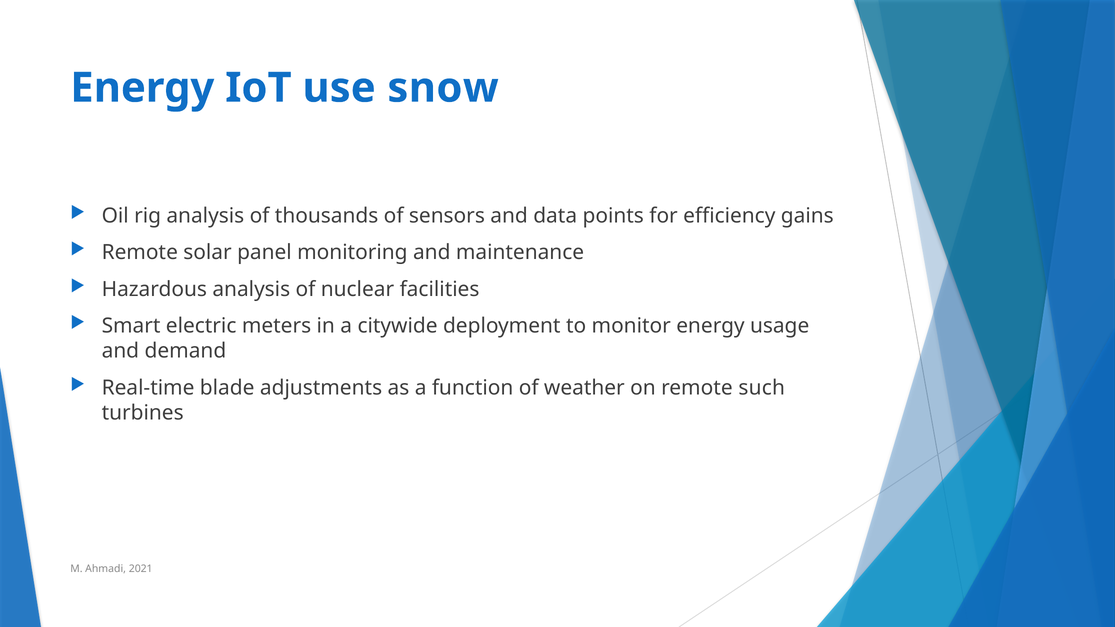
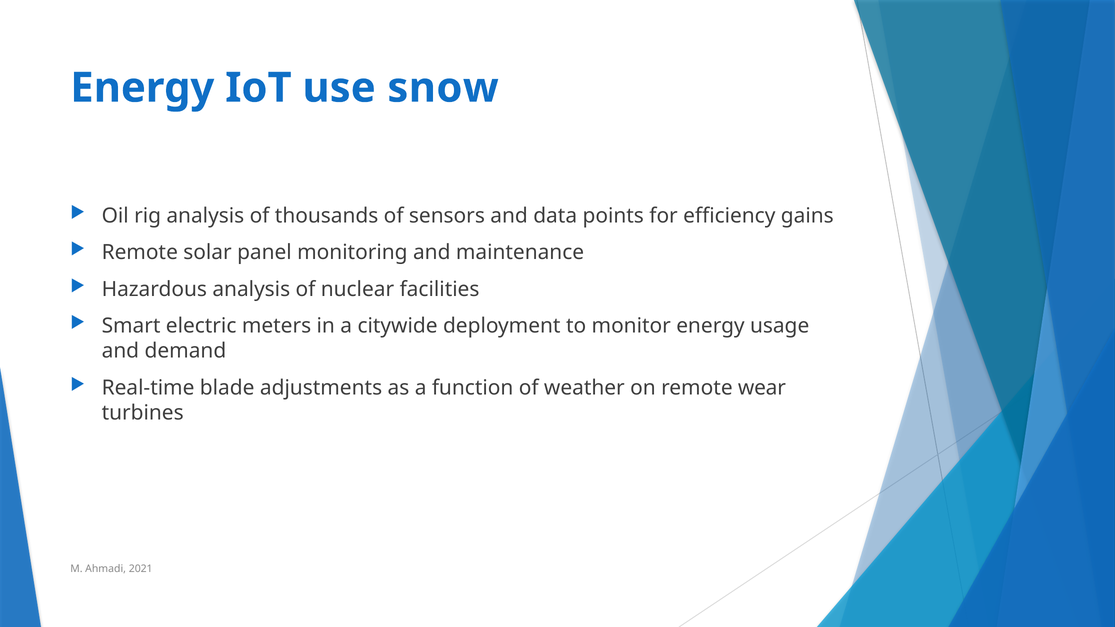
such: such -> wear
